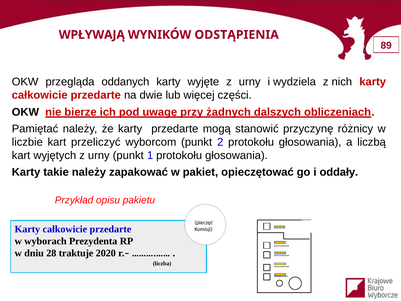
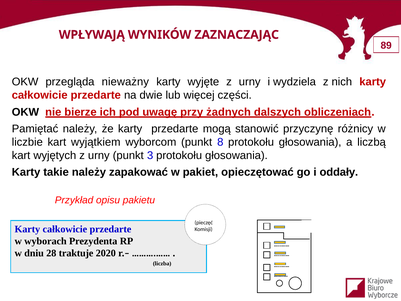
ODSTĄPIENIA: ODSTĄPIENIA -> ZAZNACZAJĄC
oddanych: oddanych -> nieważny
przeliczyć: przeliczyć -> wyjątkiem
2: 2 -> 8
1: 1 -> 3
